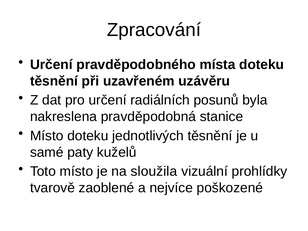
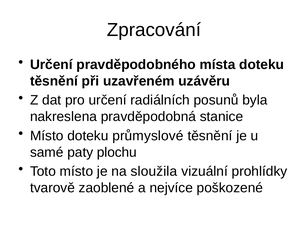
jednotlivých: jednotlivých -> průmyslové
kuželů: kuželů -> plochu
